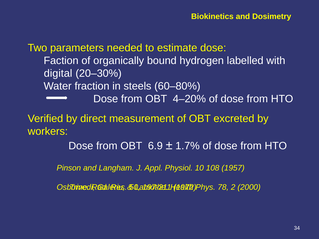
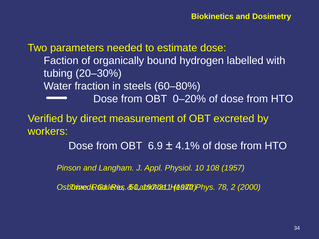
digital: digital -> tubing
4–20%: 4–20% -> 0–20%
1.7%: 1.7% -> 4.1%
